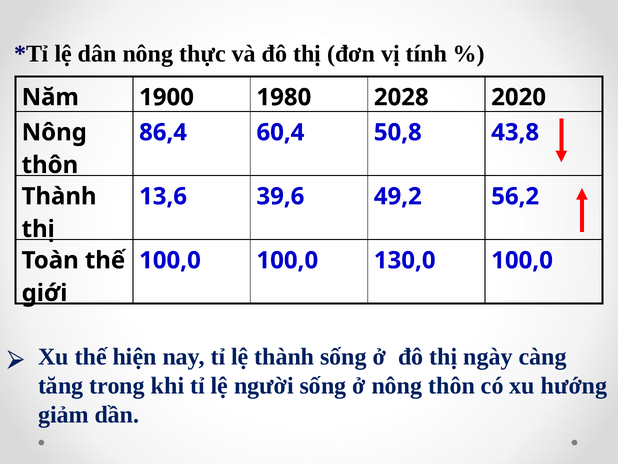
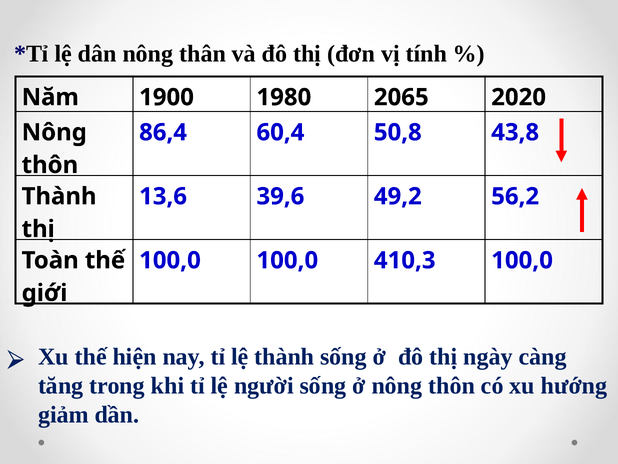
thực: thực -> thân
2028: 2028 -> 2065
130,0: 130,0 -> 410,3
